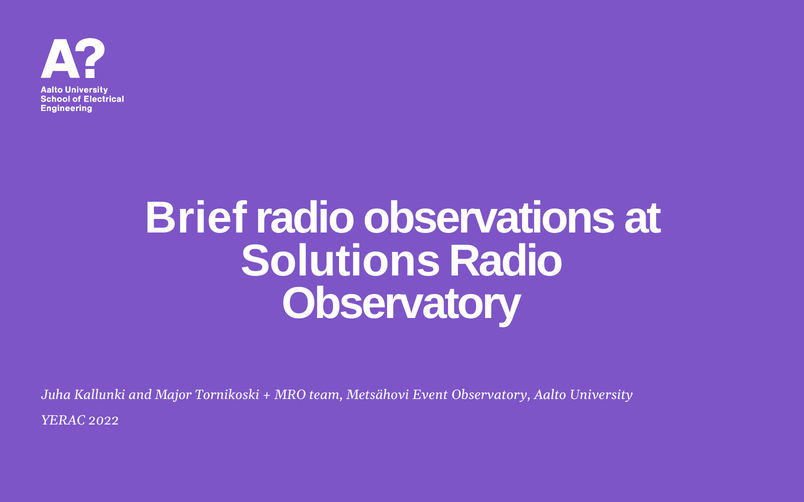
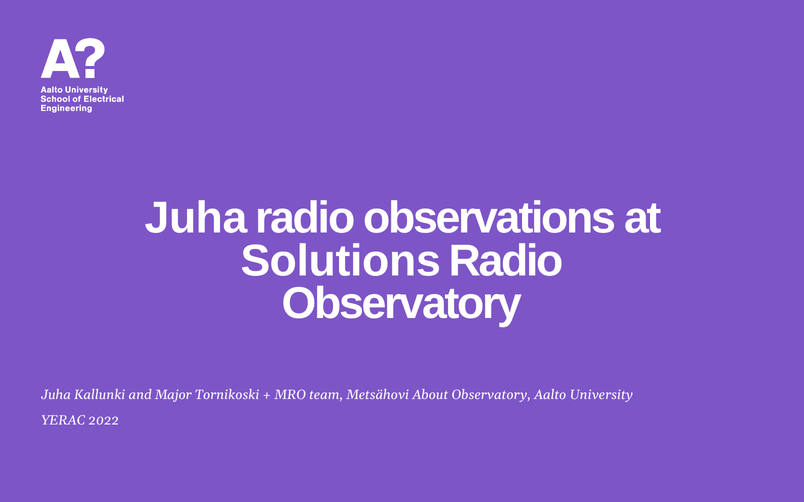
Brief at (196, 218): Brief -> Juha
Event: Event -> About
